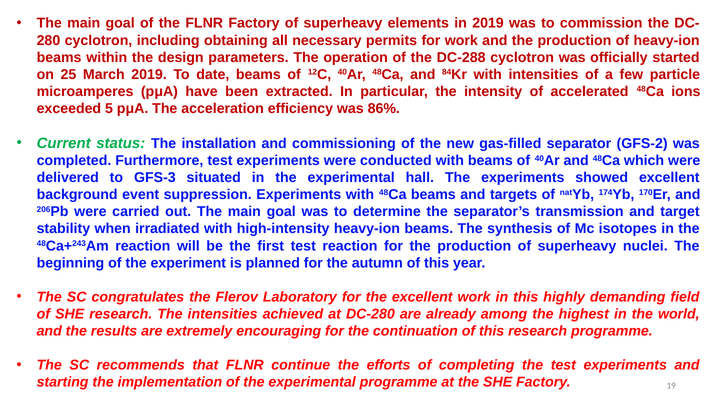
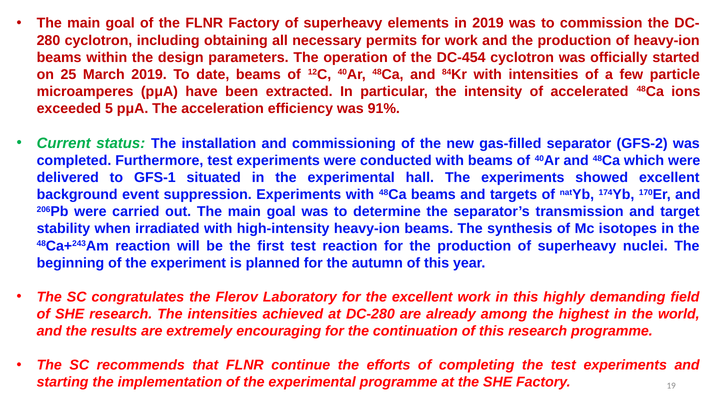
DC-288: DC-288 -> DC-454
86%: 86% -> 91%
GFS-3: GFS-3 -> GFS-1
